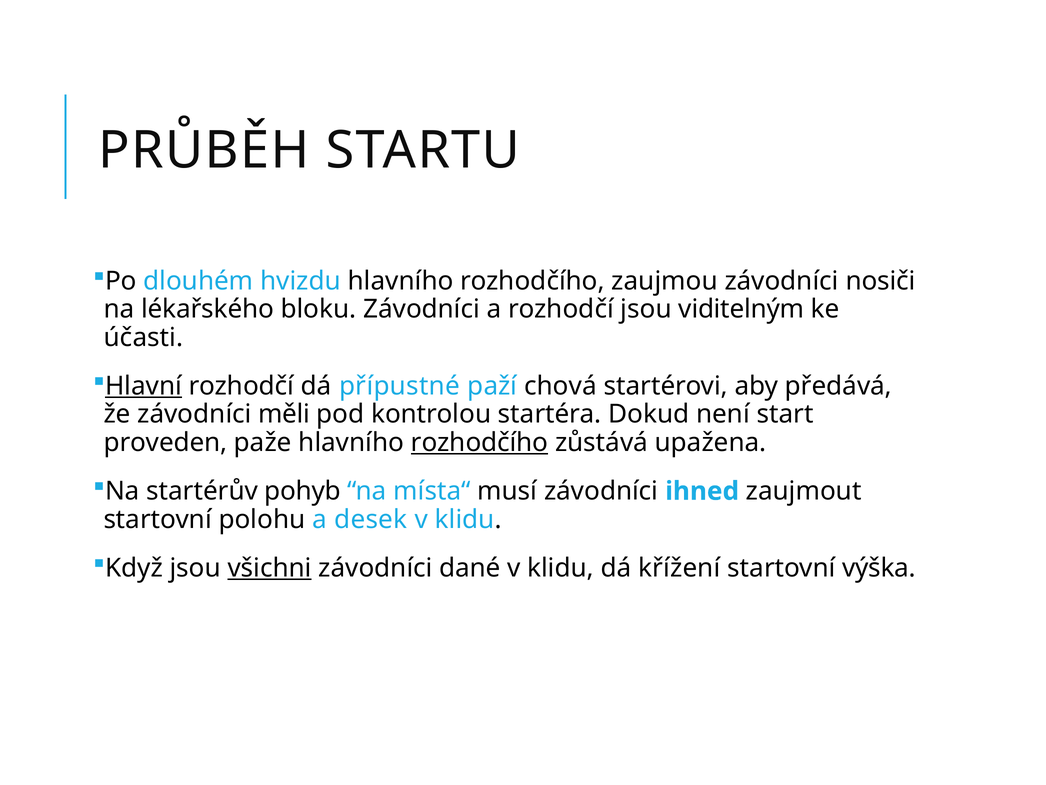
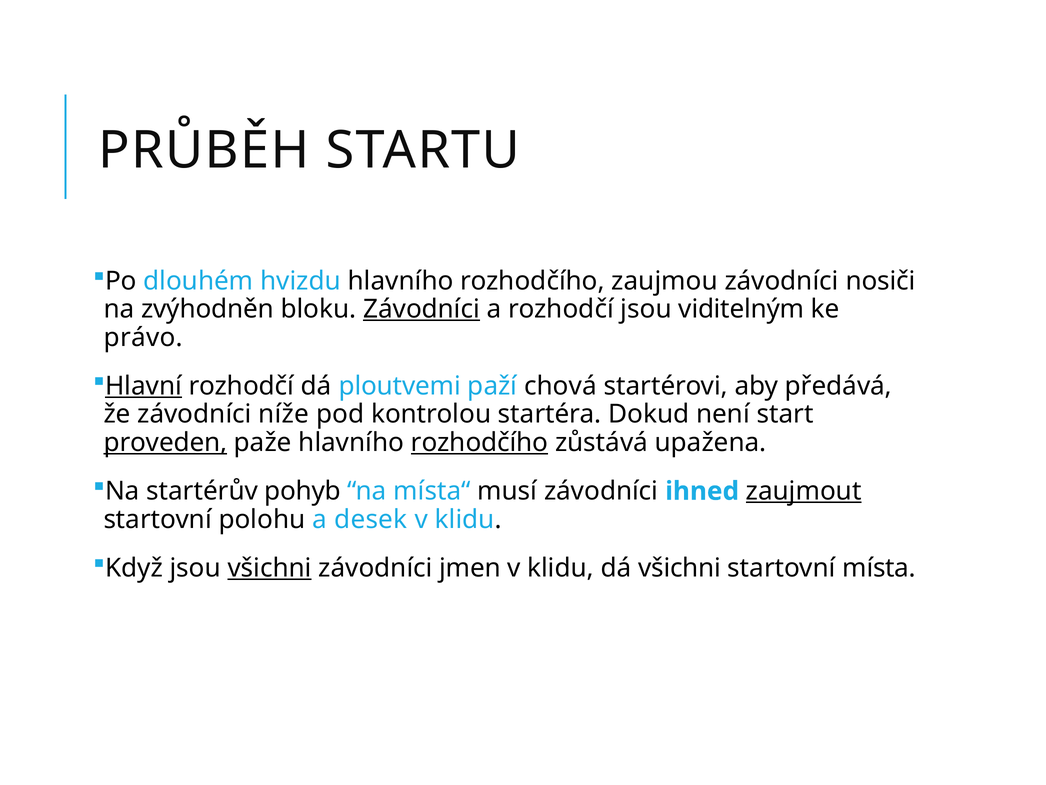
lékařského: lékařského -> zvýhodněn
Závodníci at (422, 309) underline: none -> present
účasti: účasti -> právo
přípustné: přípustné -> ploutvemi
měli: měli -> níže
proveden underline: none -> present
zaujmout underline: none -> present
dané: dané -> jmen
dá křížení: křížení -> všichni
výška: výška -> místa
